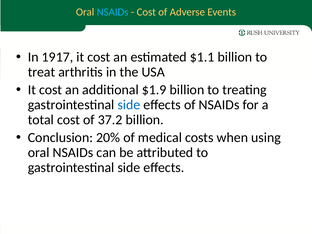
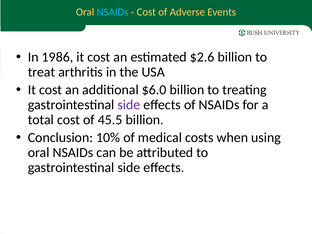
1917: 1917 -> 1986
$1.1: $1.1 -> $2.6
$1.9: $1.9 -> $6.0
side at (129, 105) colour: blue -> purple
37.2: 37.2 -> 45.5
20%: 20% -> 10%
